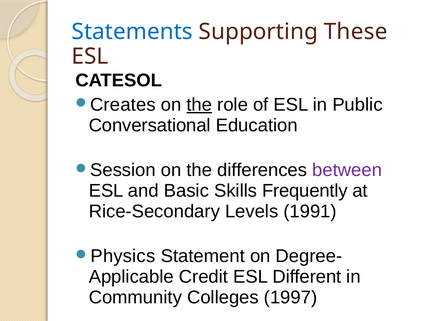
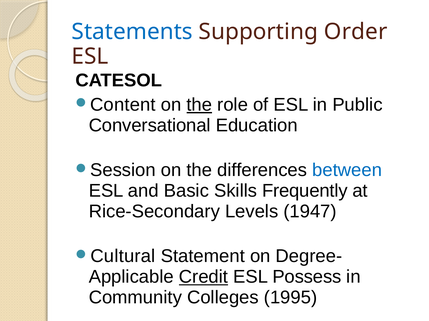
These: These -> Order
Creates: Creates -> Content
between colour: purple -> blue
1991: 1991 -> 1947
Physics: Physics -> Cultural
Credit underline: none -> present
Different: Different -> Possess
1997: 1997 -> 1995
